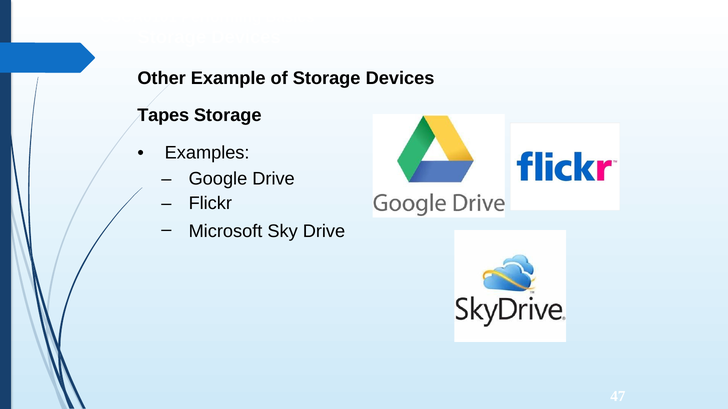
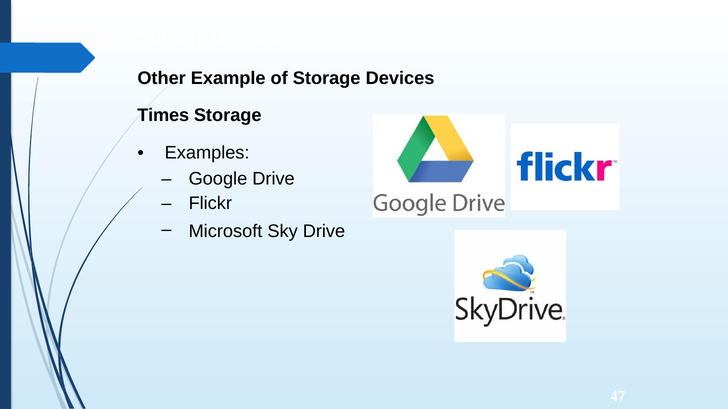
Tapes: Tapes -> Times
